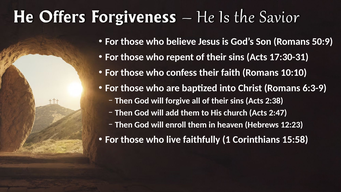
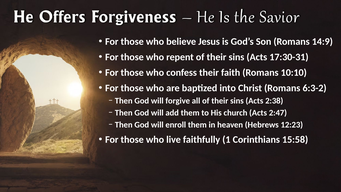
50:9: 50:9 -> 14:9
6:3-9: 6:3-9 -> 6:3-2
